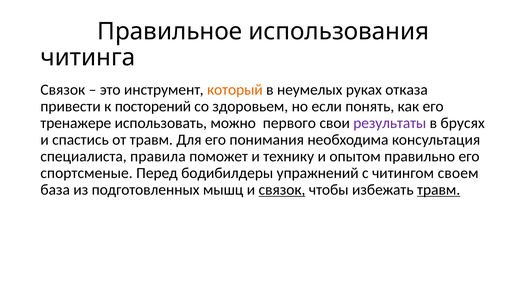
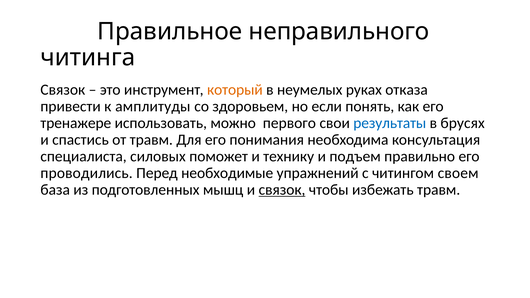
использования: использования -> неправильного
посторений: посторений -> амплитуды
результаты colour: purple -> blue
правила: правила -> силовых
опытом: опытом -> подъем
спортсменые: спортсменые -> проводились
бодибилдеры: бодибилдеры -> необходимые
травм at (439, 190) underline: present -> none
